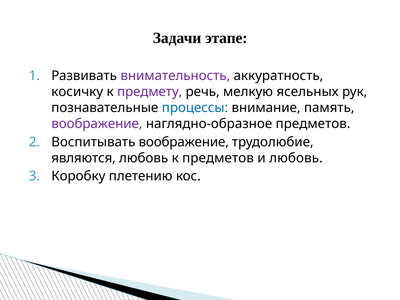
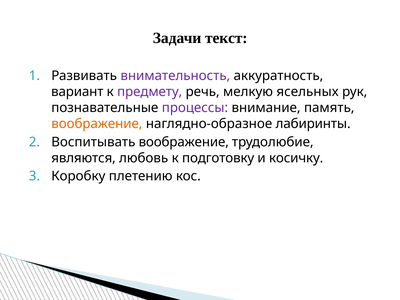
этапе: этапе -> текст
косичку: косичку -> вариант
процессы colour: blue -> purple
воображение at (97, 124) colour: purple -> orange
наглядно-образное предметов: предметов -> лабиринты
к предметов: предметов -> подготовку
и любовь: любовь -> косичку
